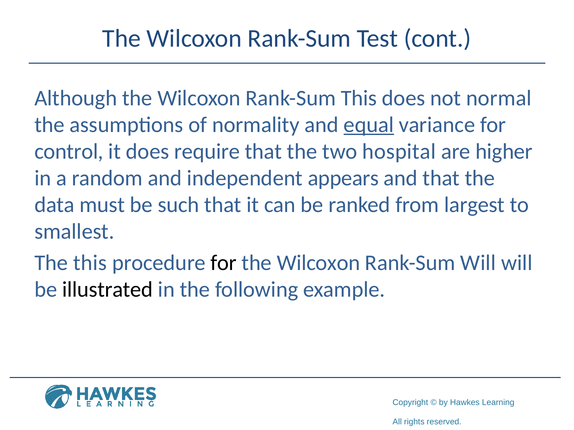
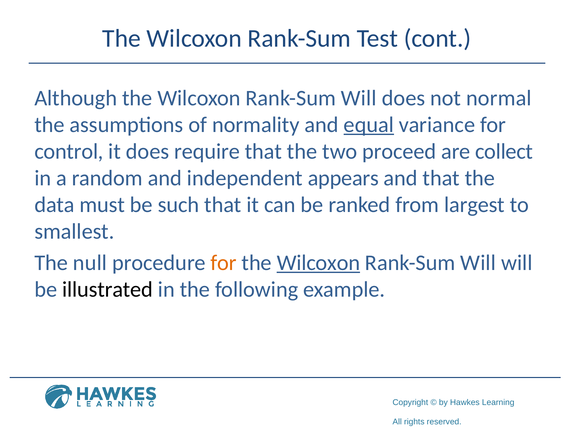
This at (359, 98): This -> Will
hospital: hospital -> proceed
higher: higher -> collect
The this: this -> null
for at (224, 263) colour: black -> orange
Wilcoxon at (318, 263) underline: none -> present
